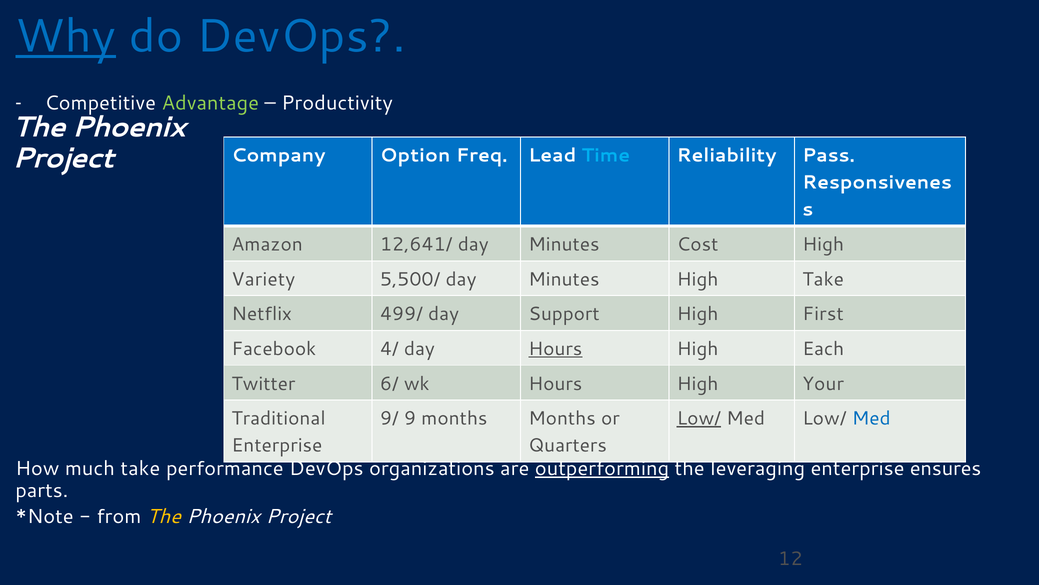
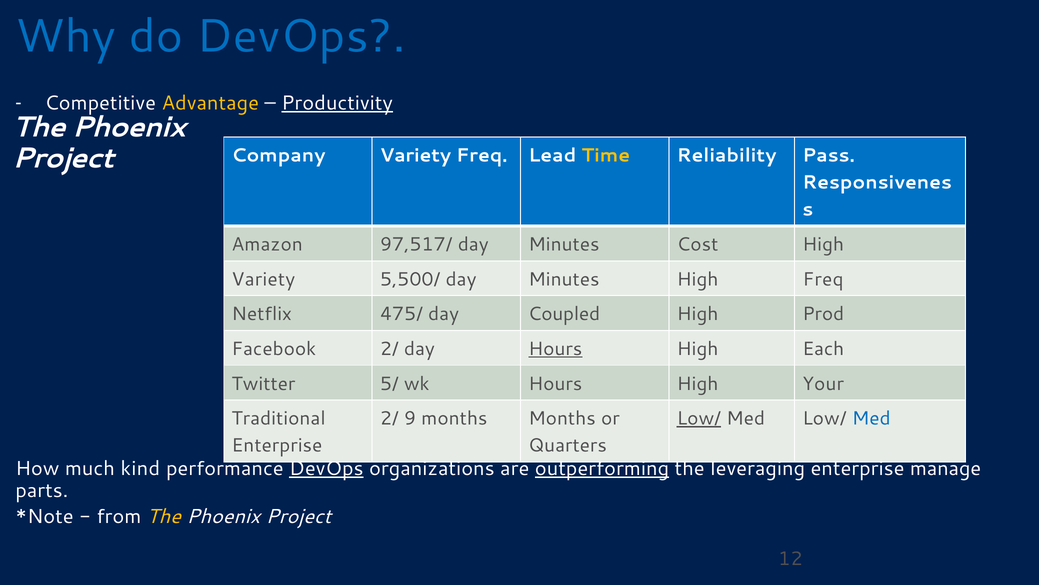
Why underline: present -> none
Advantage colour: light green -> yellow
Productivity underline: none -> present
Company Option: Option -> Variety
Time colour: light blue -> yellow
12,641/: 12,641/ -> 97,517/
High Take: Take -> Freq
499/: 499/ -> 475/
Support: Support -> Coupled
First: First -> Prod
Facebook 4/: 4/ -> 2/
6/: 6/ -> 5/
9/ at (389, 418): 9/ -> 2/
much take: take -> kind
DevOps at (326, 468) underline: none -> present
ensures: ensures -> manage
